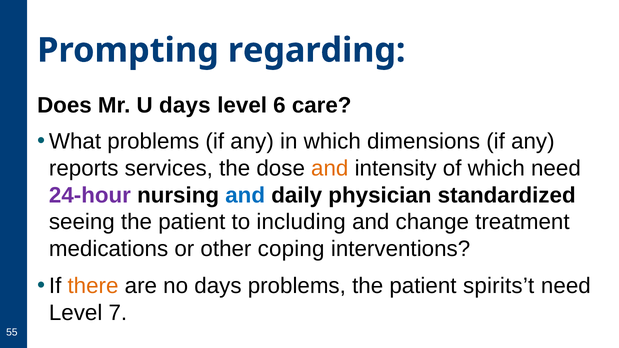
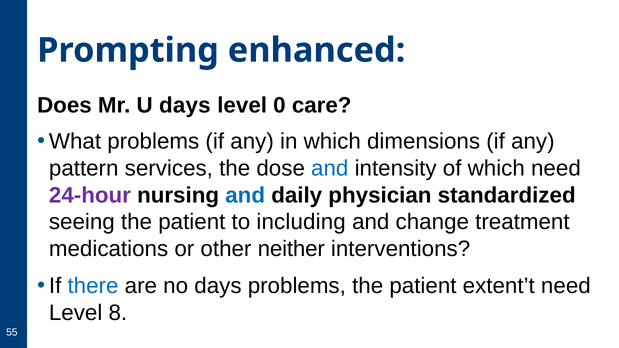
regarding: regarding -> enhanced
6: 6 -> 0
reports: reports -> pattern
and at (330, 168) colour: orange -> blue
coping: coping -> neither
there colour: orange -> blue
spirits’t: spirits’t -> extent’t
7: 7 -> 8
